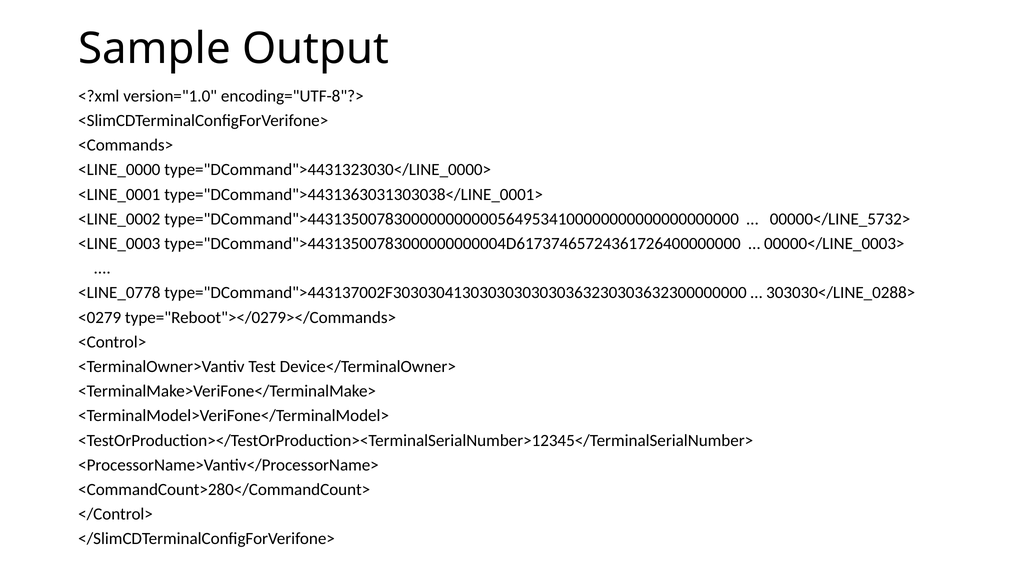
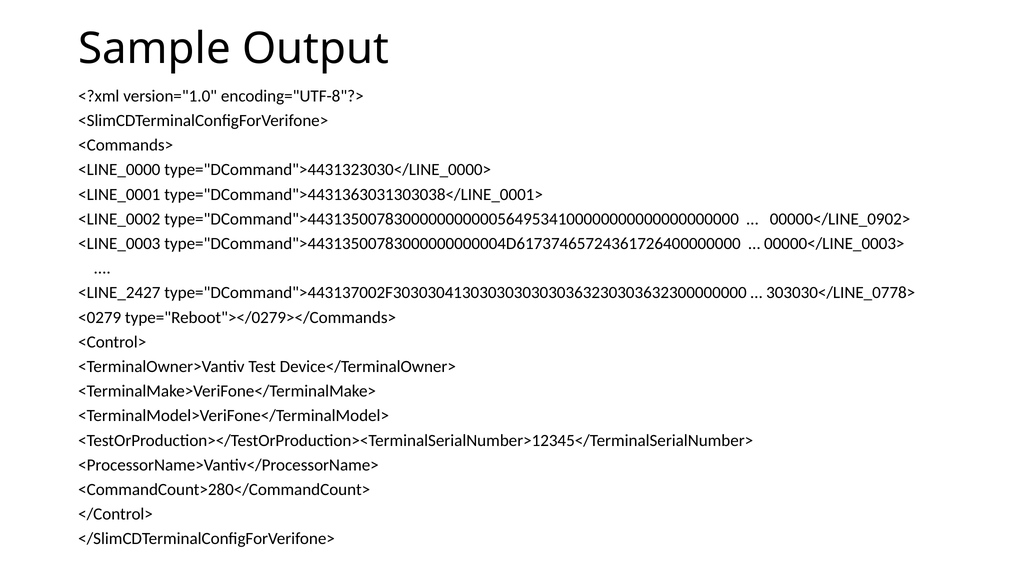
00000</LINE_5732>: 00000</LINE_5732> -> 00000</LINE_0902>
<LINE_0778: <LINE_0778 -> <LINE_2427
303030</LINE_0288>: 303030</LINE_0288> -> 303030</LINE_0778>
